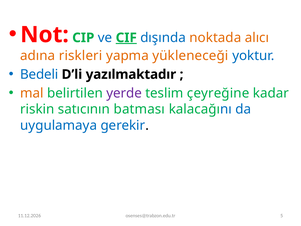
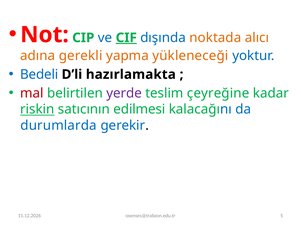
riskleri: riskleri -> gerekli
yazılmaktadır: yazılmaktadır -> hazırlamakta
mal colour: orange -> red
riskin underline: none -> present
batması: batması -> edilmesi
uygulamaya: uygulamaya -> durumlarda
